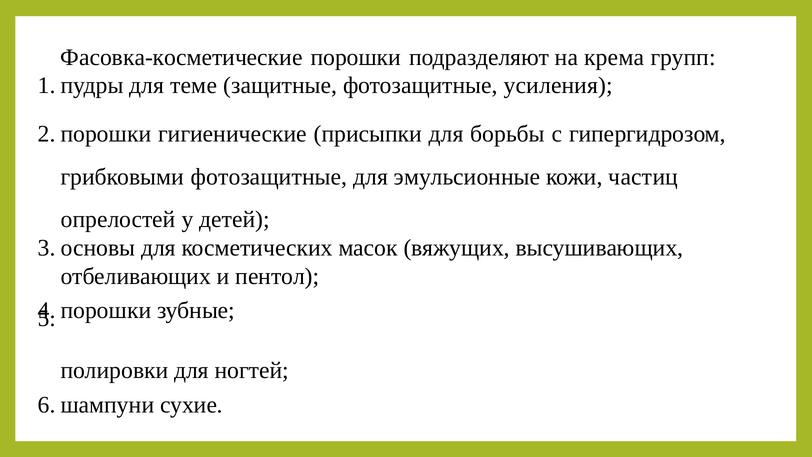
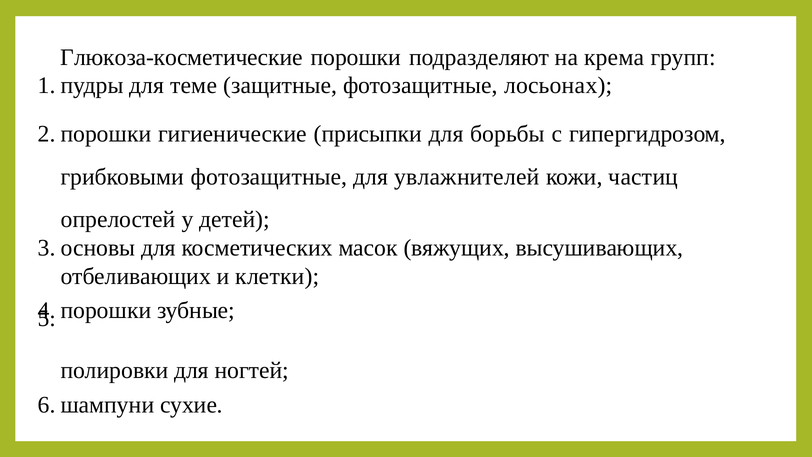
Фасовка-косметические: Фасовка-косметические -> Глюкоза-косметические
усиления: усиления -> лосьонах
эмульсионные: эмульсионные -> увлажнителей
пентол: пентол -> клетки
